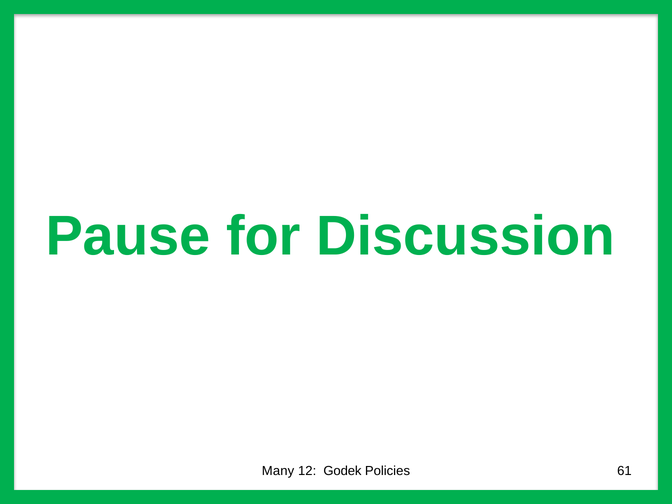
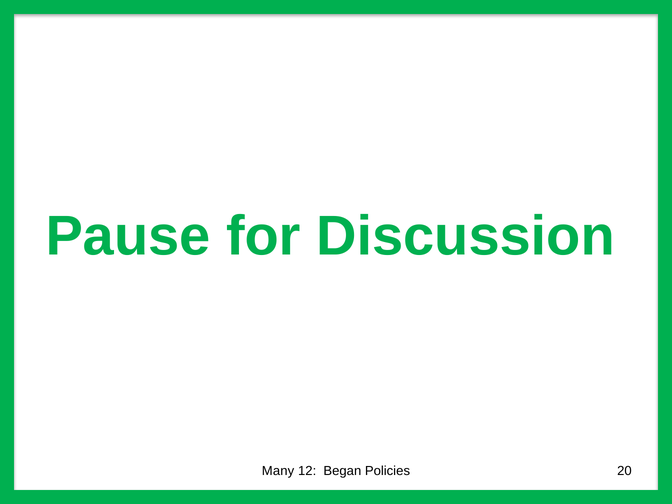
Godek: Godek -> Began
61: 61 -> 20
